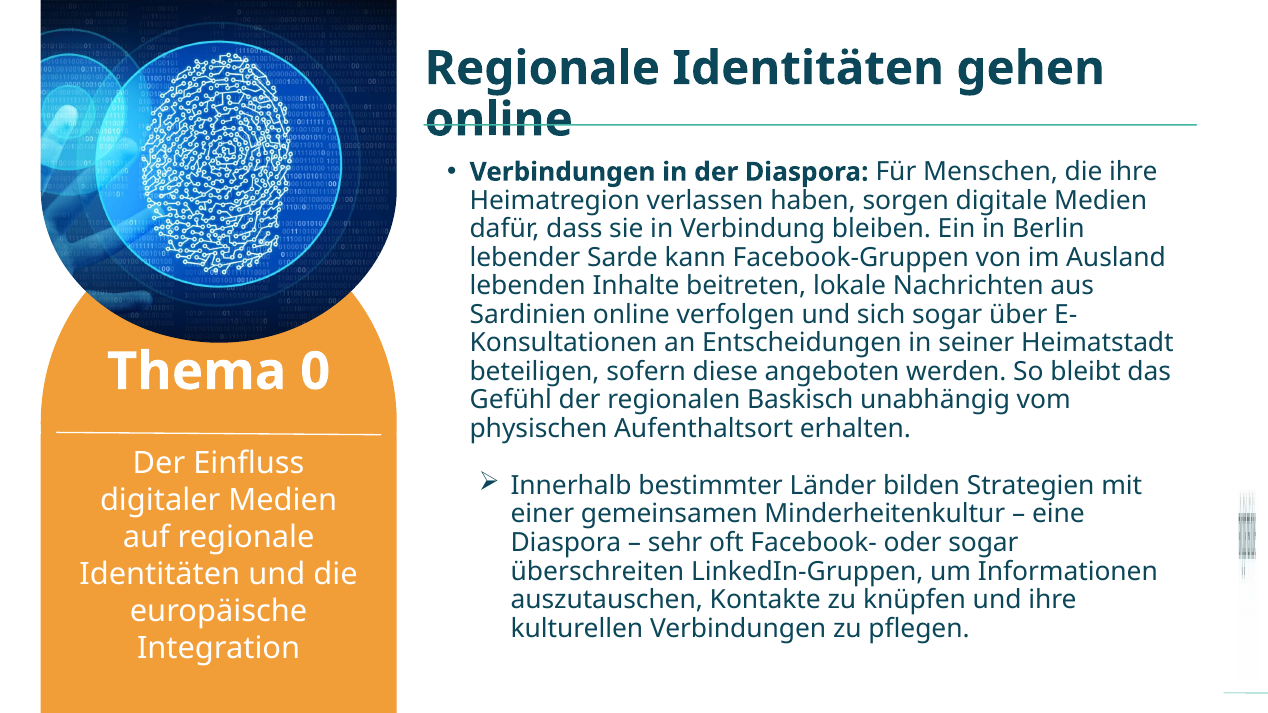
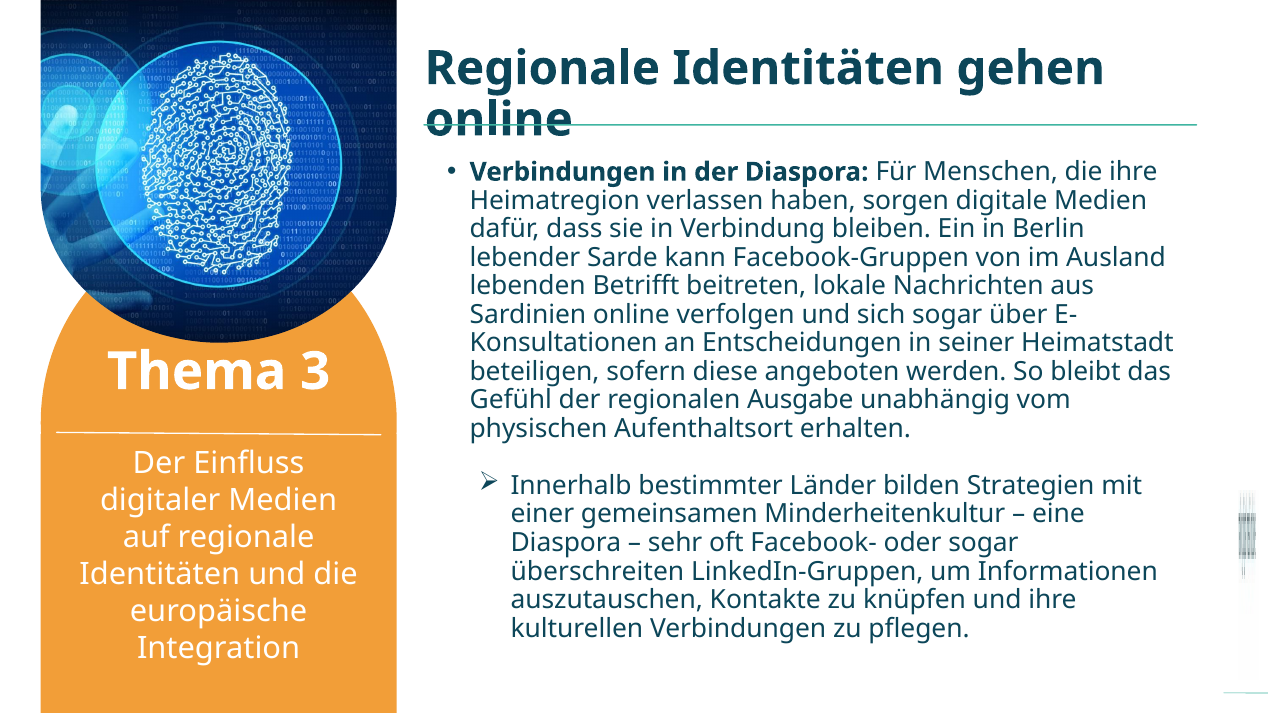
Inhalte: Inhalte -> Betrifft
0: 0 -> 3
Baskisch: Baskisch -> Ausgabe
